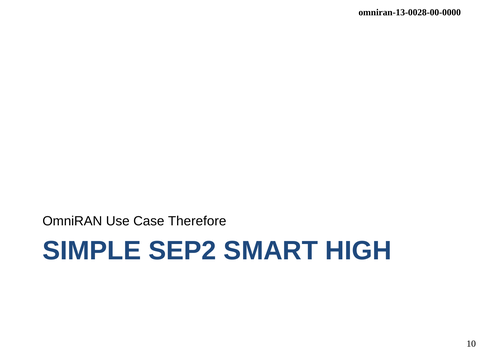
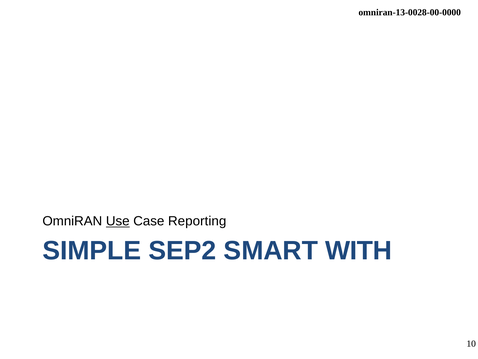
Use underline: none -> present
Therefore: Therefore -> Reporting
HIGH: HIGH -> WITH
